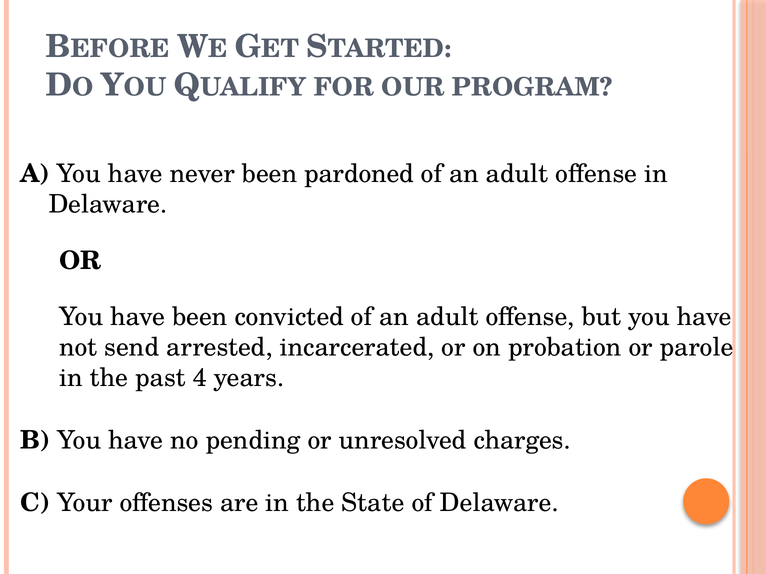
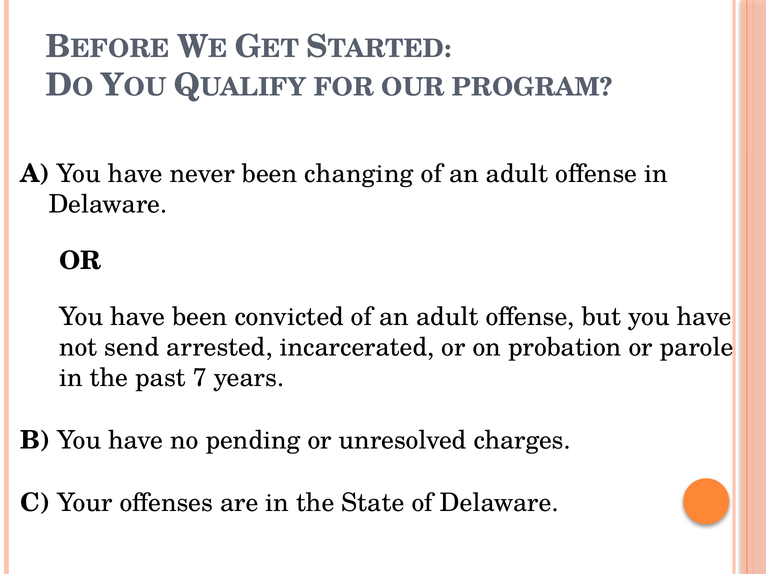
pardoned: pardoned -> changing
4: 4 -> 7
